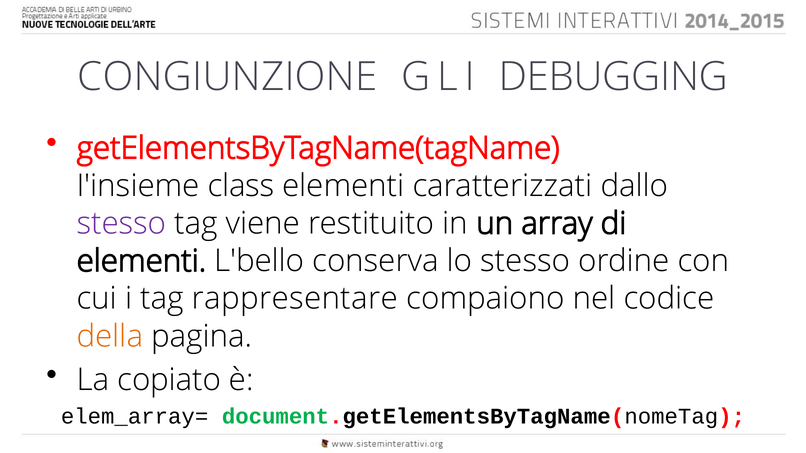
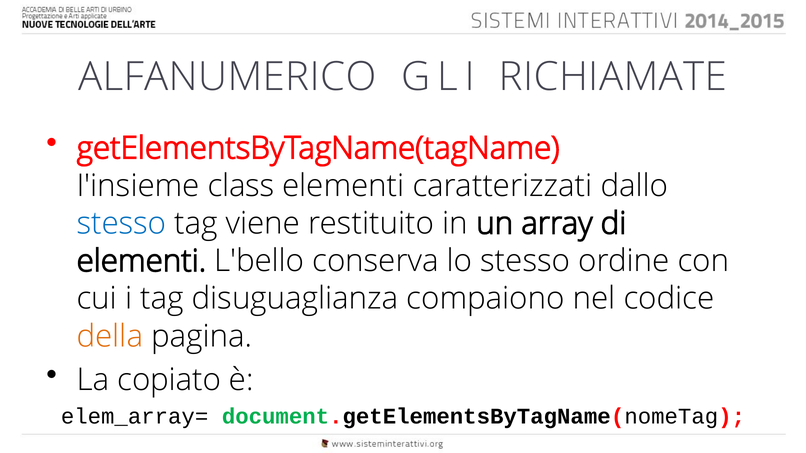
CONGIUNZIONE: CONGIUNZIONE -> ALFANUMERICO
DEBUGGING: DEBUGGING -> RICHIAMATE
stesso at (121, 224) colour: purple -> blue
rappresentare: rappresentare -> disuguaglianza
